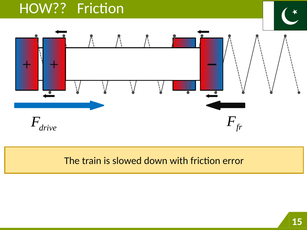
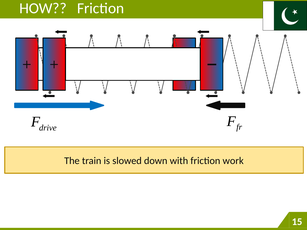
error: error -> work
